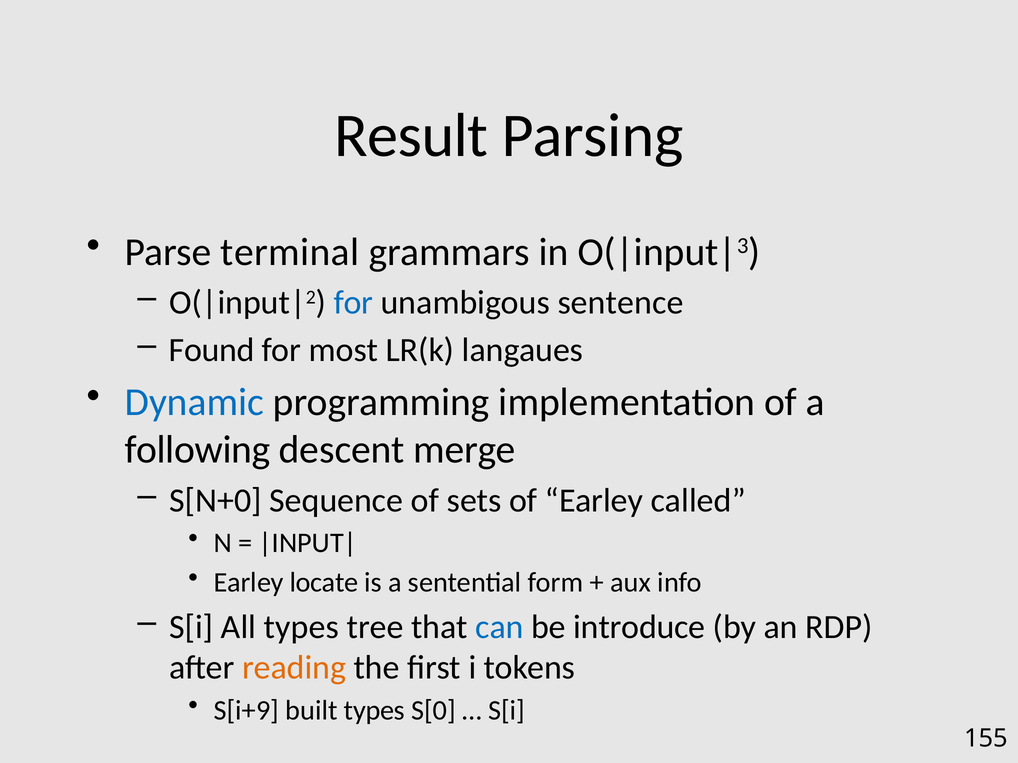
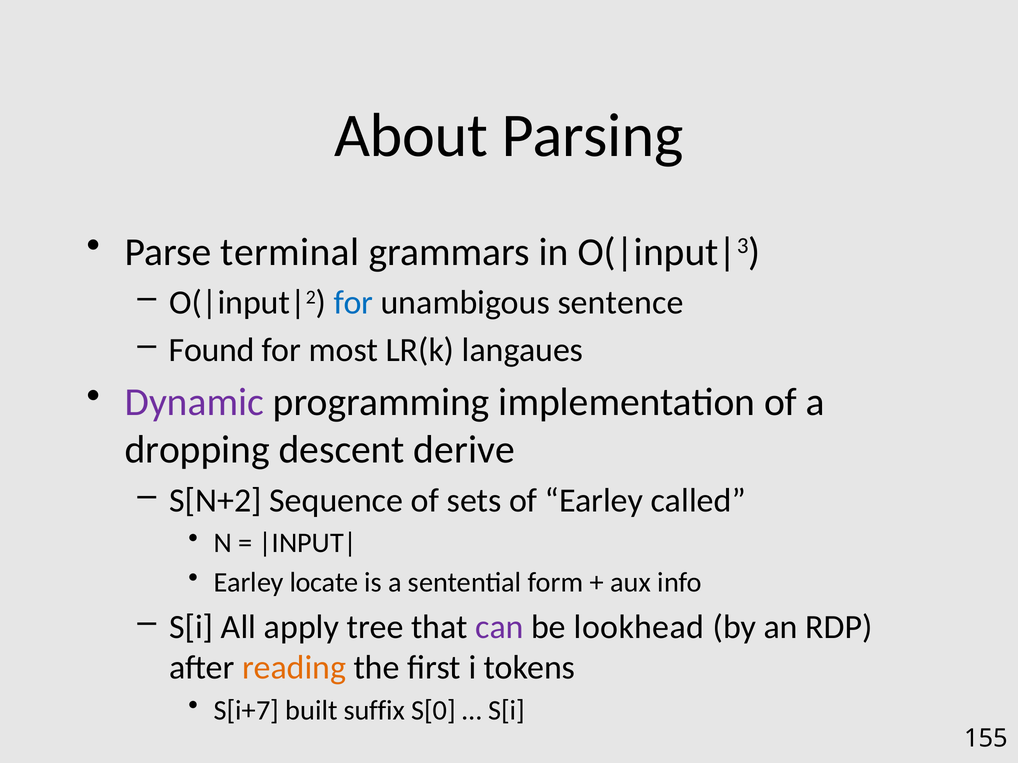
Result: Result -> About
Dynamic colour: blue -> purple
following: following -> dropping
merge: merge -> derive
S[N+0: S[N+0 -> S[N+2
All types: types -> apply
can colour: blue -> purple
introduce: introduce -> lookhead
S[i+9: S[i+9 -> S[i+7
built types: types -> suffix
